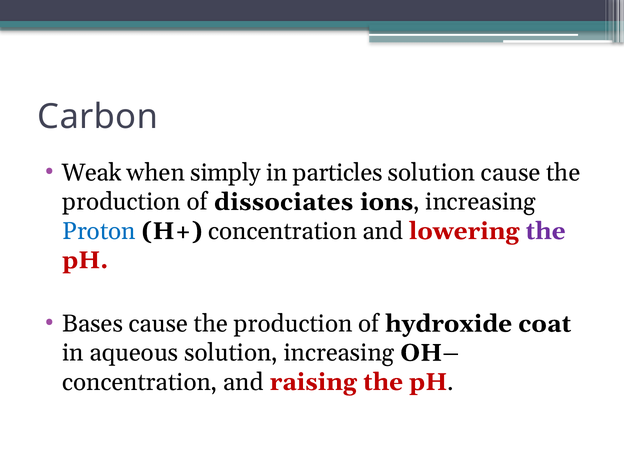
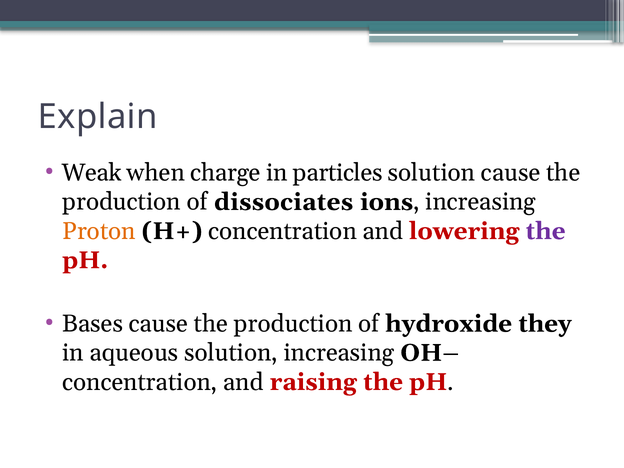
Carbon: Carbon -> Explain
simply: simply -> charge
Proton colour: blue -> orange
coat: coat -> they
